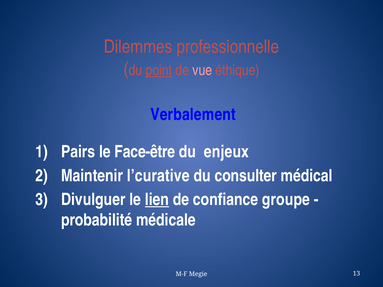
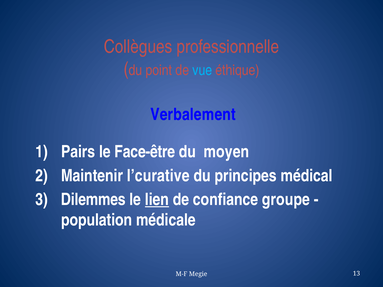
Dilemmes: Dilemmes -> Collègues
point underline: present -> none
vue colour: pink -> light blue
enjeux: enjeux -> moyen
consulter: consulter -> principes
Divulguer: Divulguer -> Dilemmes
probabilité: probabilité -> population
